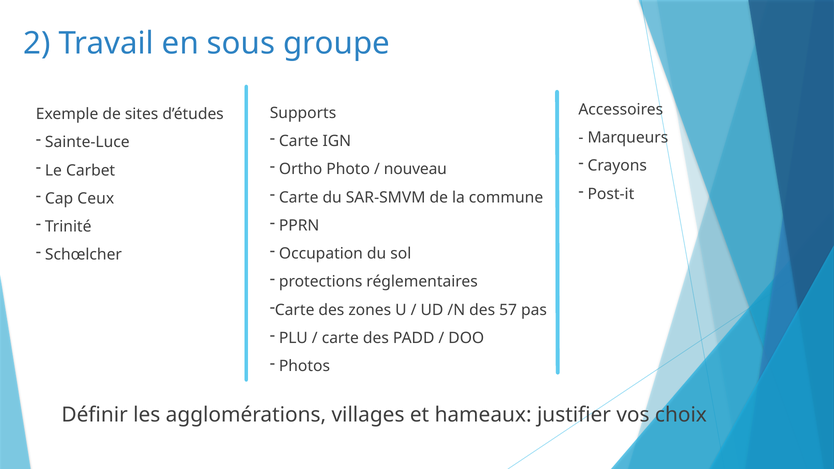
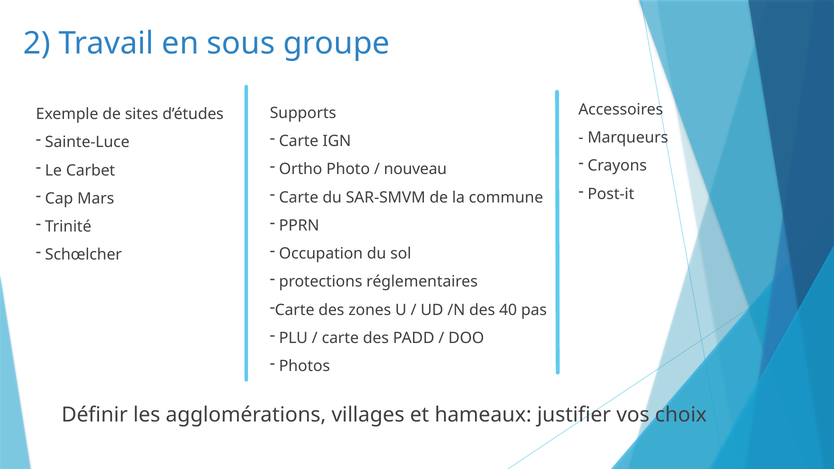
Ceux: Ceux -> Mars
57: 57 -> 40
